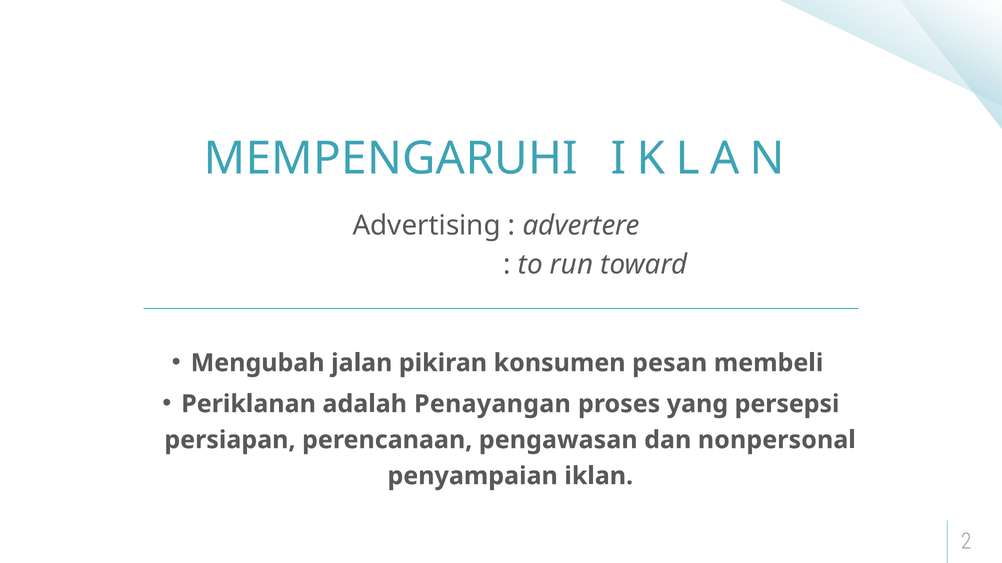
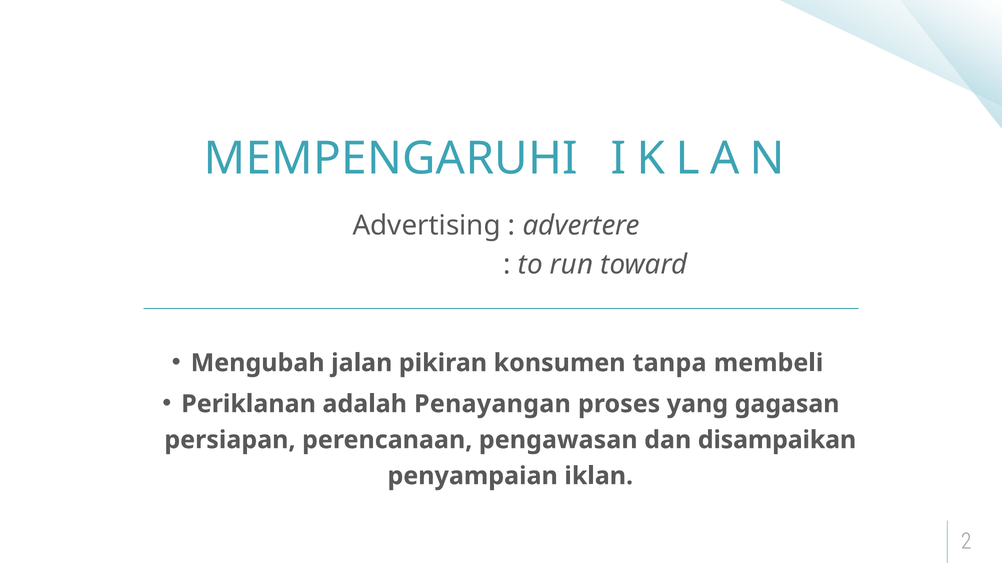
pesan: pesan -> tanpa
persepsi: persepsi -> gagasan
nonpersonal: nonpersonal -> disampaikan
